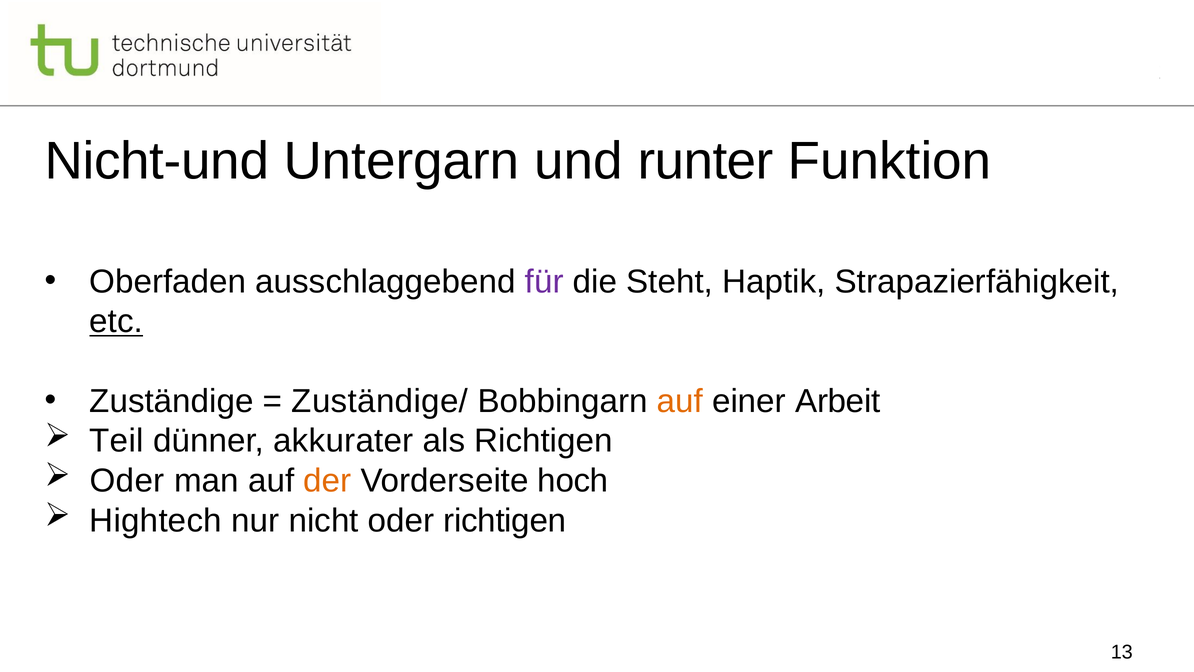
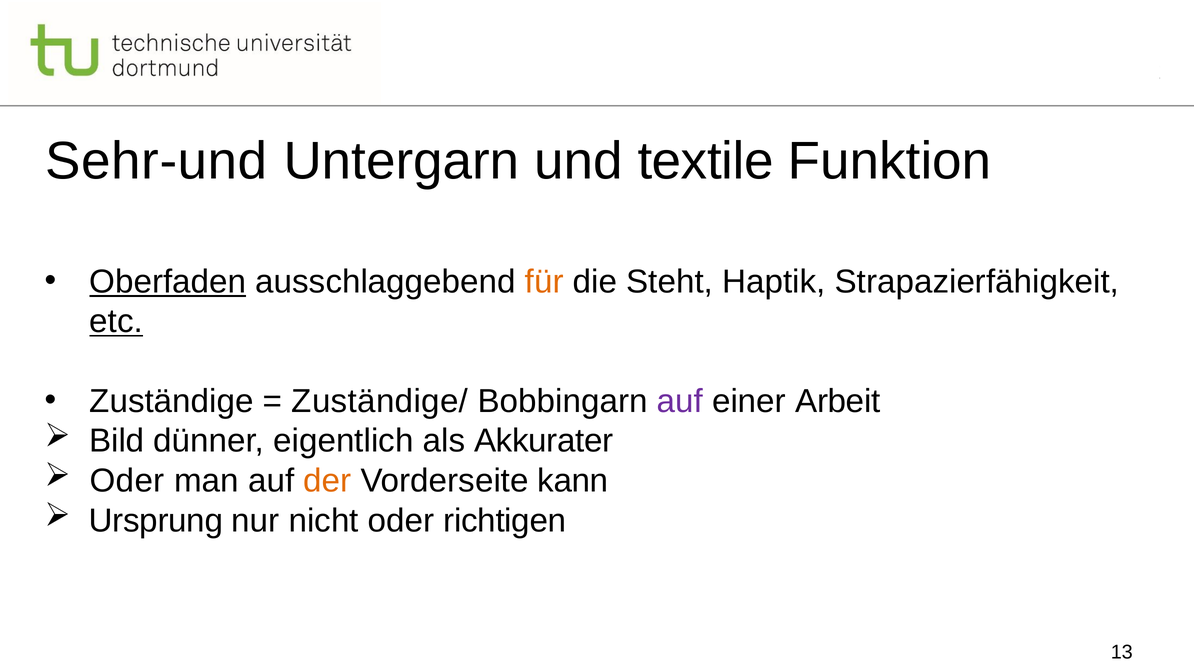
Nicht-und: Nicht-und -> Sehr-und
runter: runter -> textile
Oberfaden underline: none -> present
für colour: purple -> orange
auf at (680, 401) colour: orange -> purple
Teil: Teil -> Bild
akkurater: akkurater -> eigentlich
als Richtigen: Richtigen -> Akkurater
hoch: hoch -> kann
Hightech: Hightech -> Ursprung
